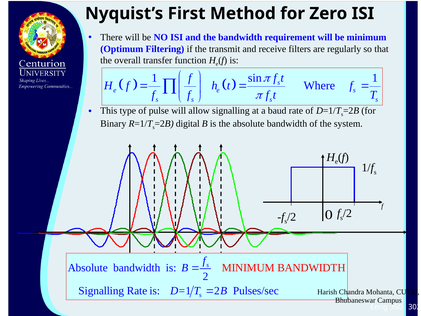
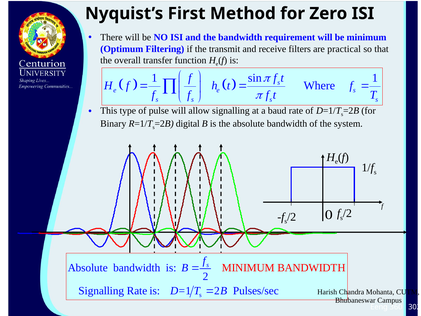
regularly: regularly -> practical
